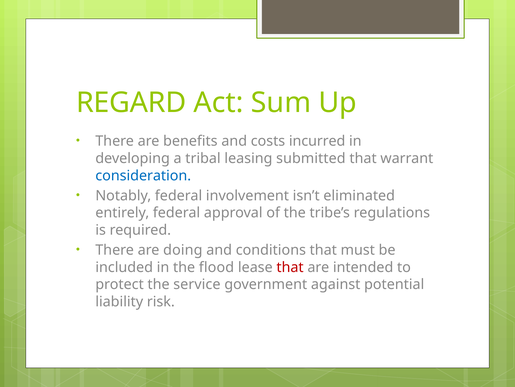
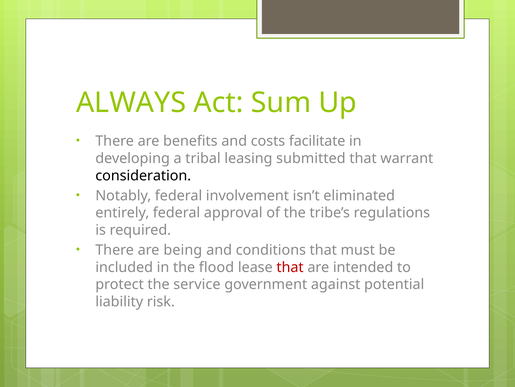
REGARD: REGARD -> ALWAYS
incurred: incurred -> facilitate
consideration colour: blue -> black
doing: doing -> being
